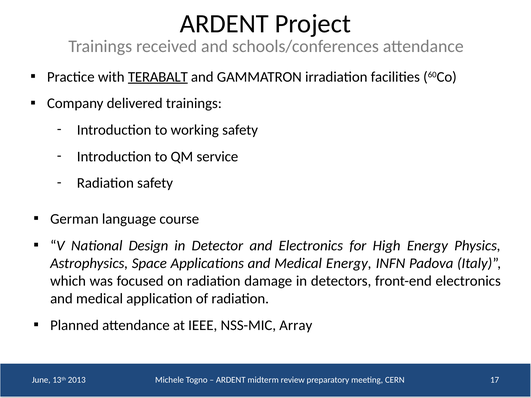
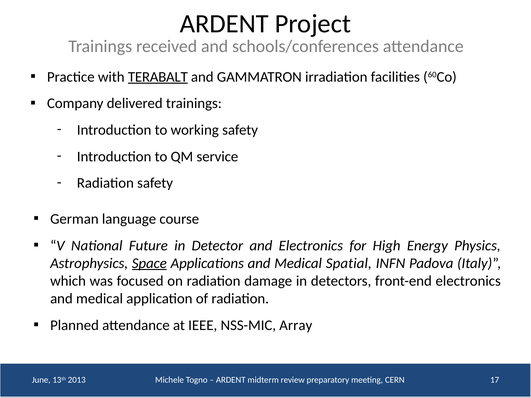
Design: Design -> Future
Space underline: none -> present
Medical Energy: Energy -> Spatial
